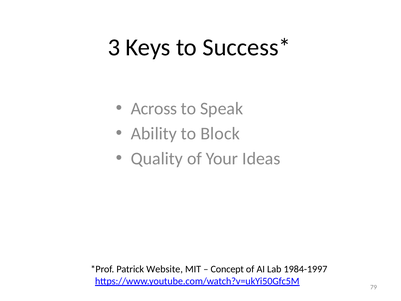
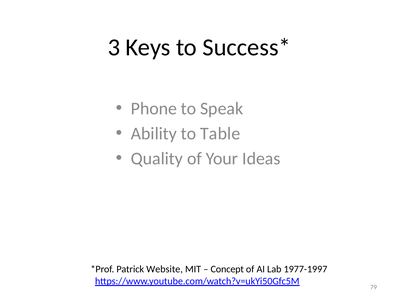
Across: Across -> Phone
Block: Block -> Table
1984-1997: 1984-1997 -> 1977-1997
